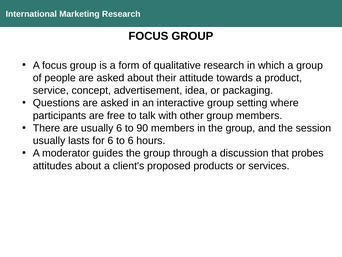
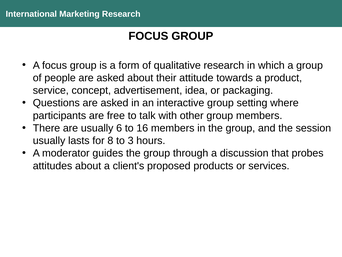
90: 90 -> 16
for 6: 6 -> 8
to 6: 6 -> 3
